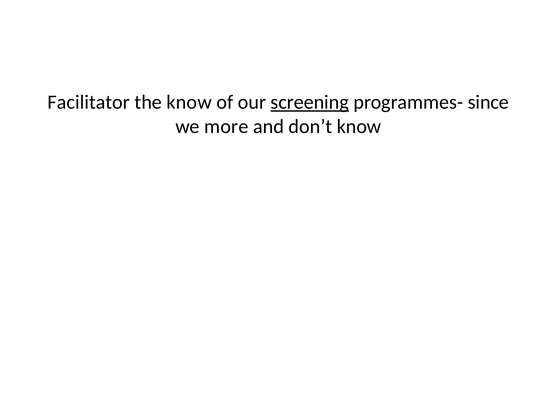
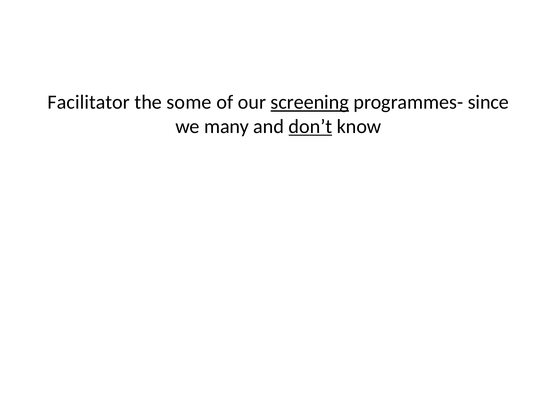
the know: know -> some
more: more -> many
don’t underline: none -> present
